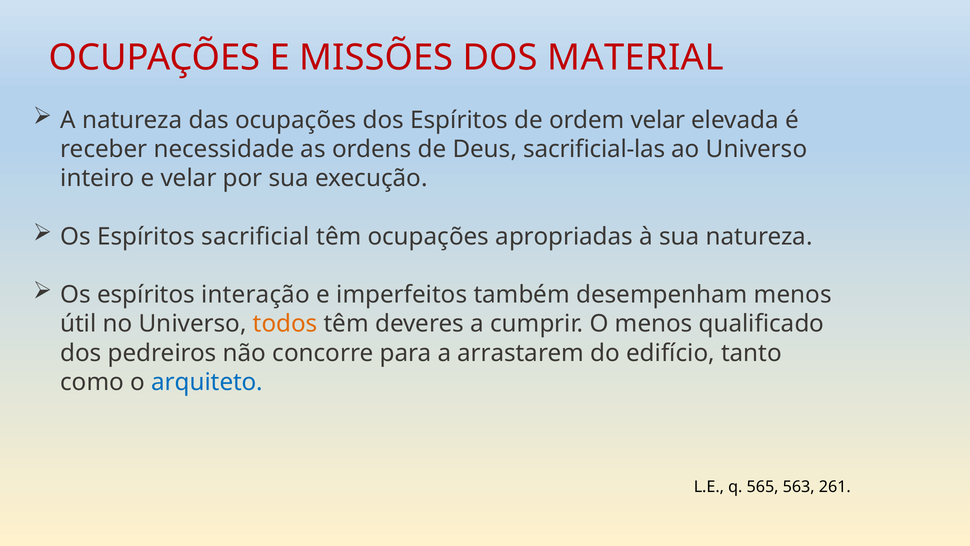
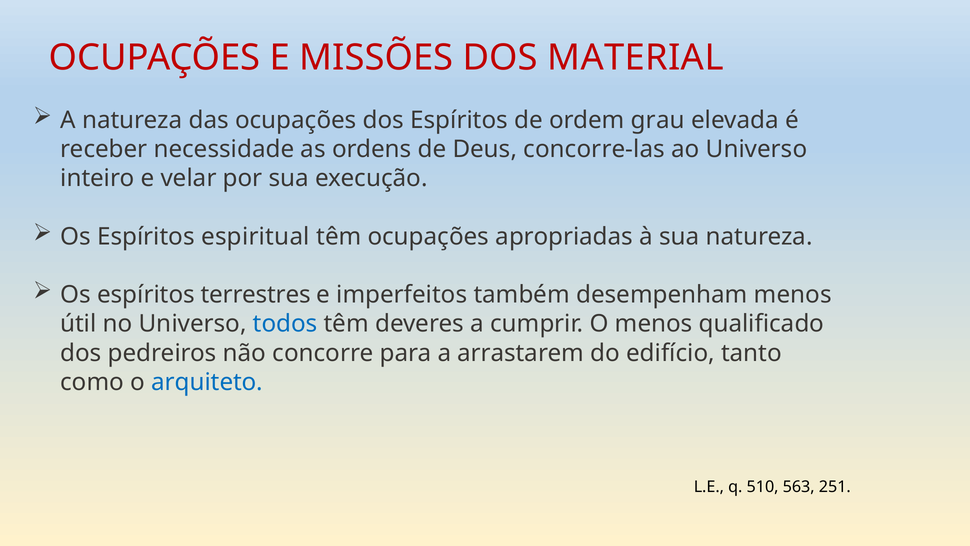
ordem velar: velar -> grau
sacrificial-las: sacrificial-las -> concorre-las
sacrificial: sacrificial -> espiritual
interação: interação -> terrestres
todos colour: orange -> blue
565: 565 -> 510
261: 261 -> 251
